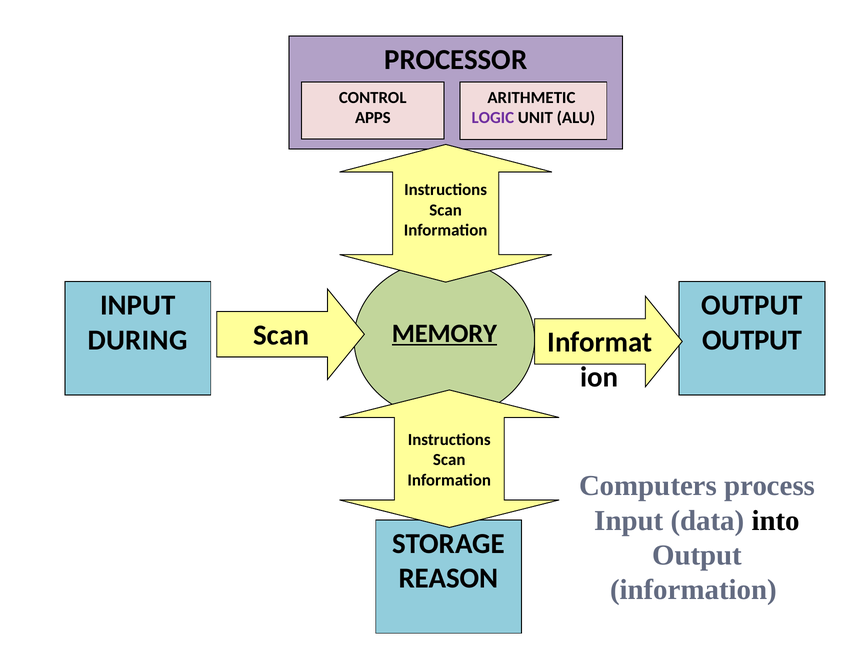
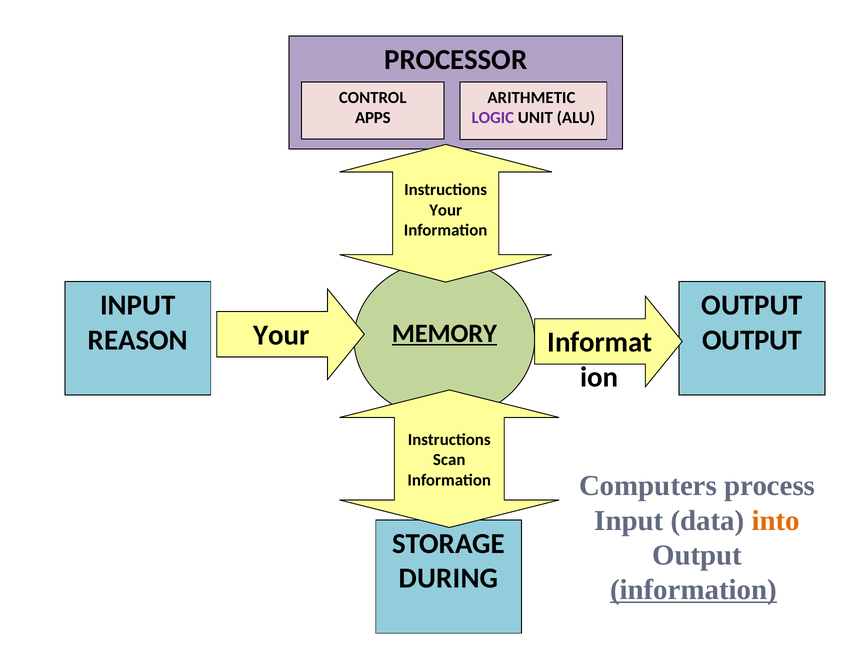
Scan at (446, 210): Scan -> Your
Scan at (281, 335): Scan -> Your
DURING: DURING -> REASON
into colour: black -> orange
REASON: REASON -> DURING
information at (694, 590) underline: none -> present
